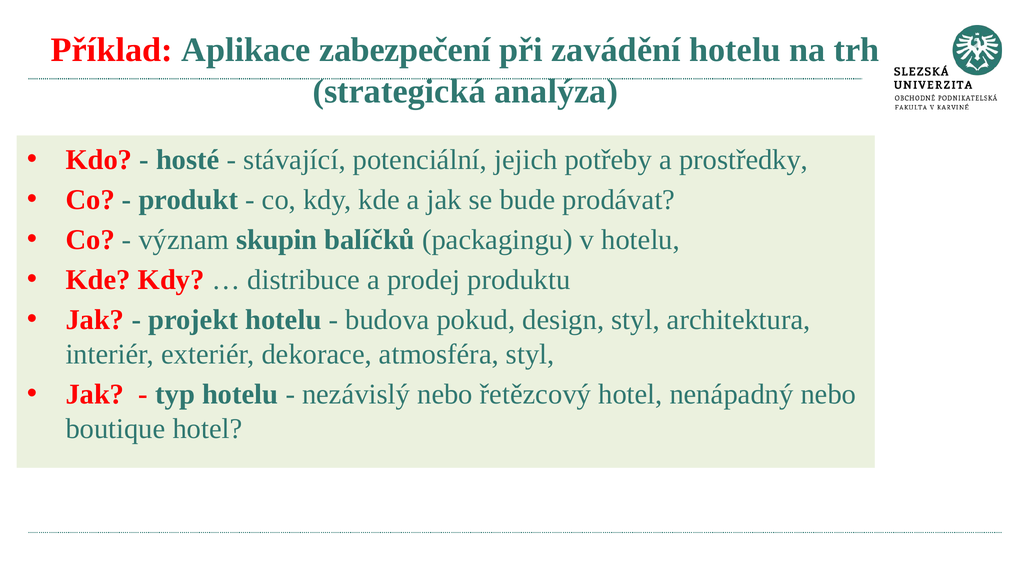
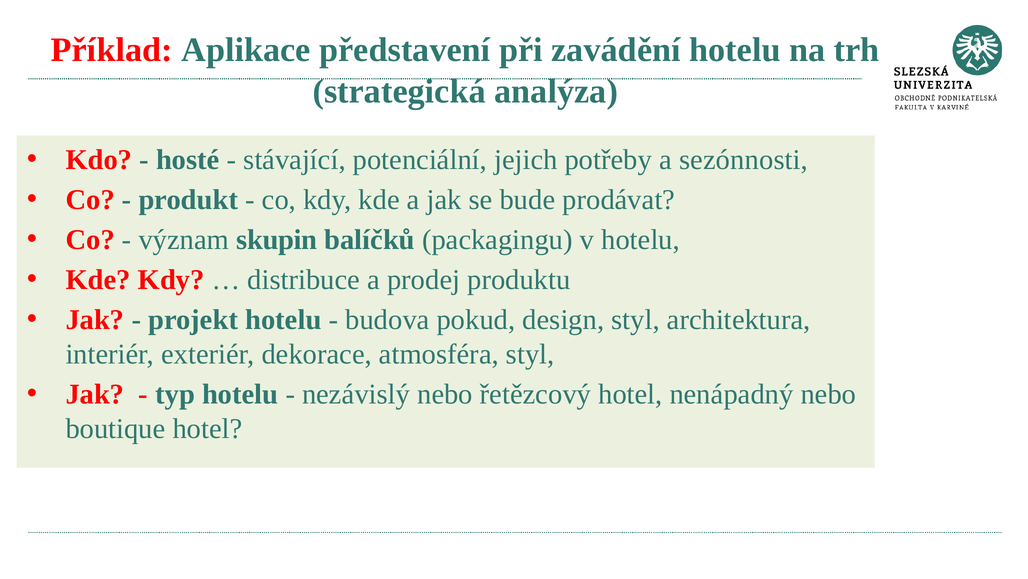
zabezpečení: zabezpečení -> představení
prostředky: prostředky -> sezónnosti
